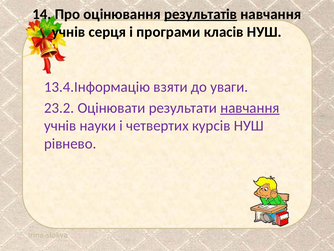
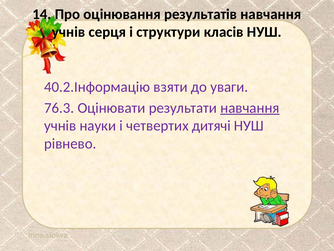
результатів underline: present -> none
програми: програми -> структури
13.4.Інформацію: 13.4.Інформацію -> 40.2.Інформацію
23.2: 23.2 -> 76.3
курсів: курсів -> дитячі
